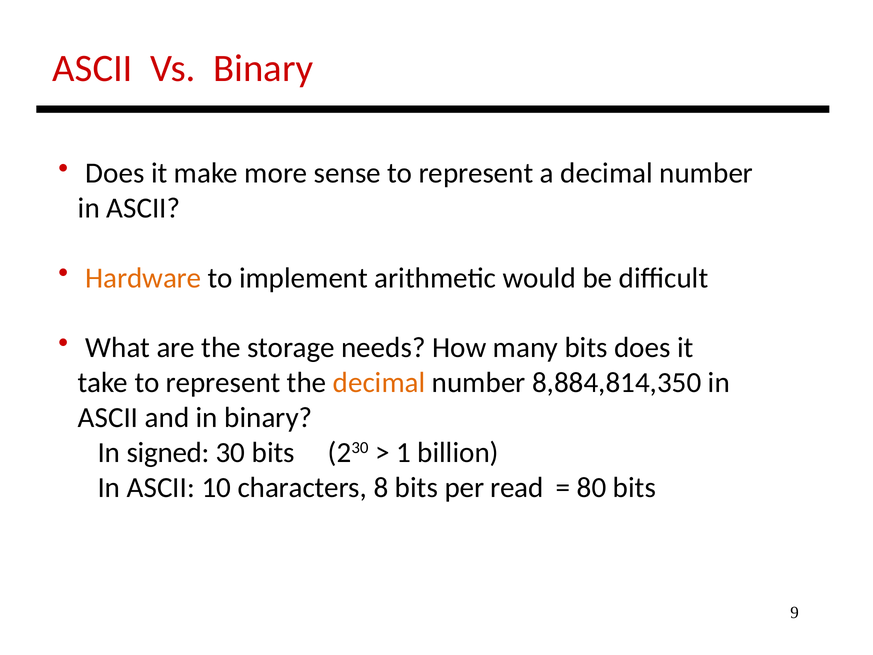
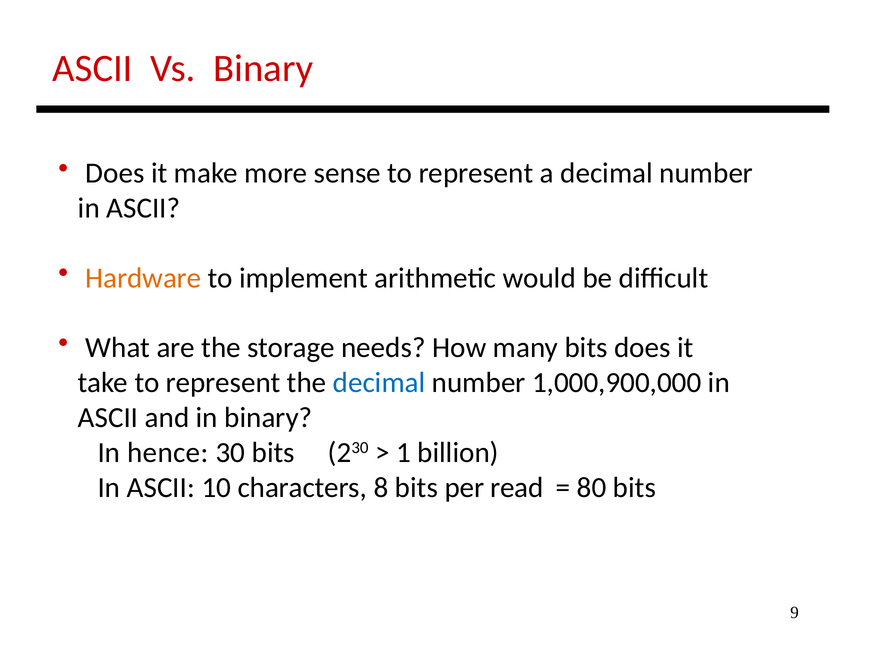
decimal at (379, 383) colour: orange -> blue
8,884,814,350: 8,884,814,350 -> 1,000,900,000
signed: signed -> hence
